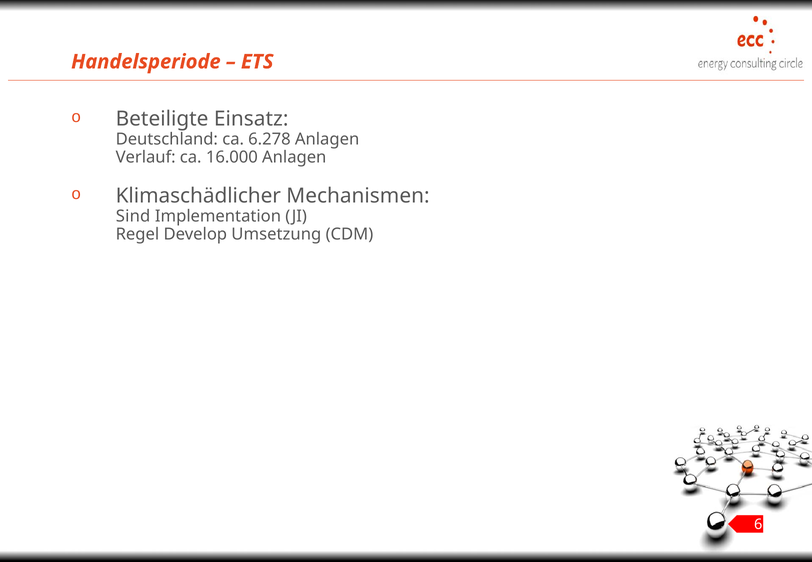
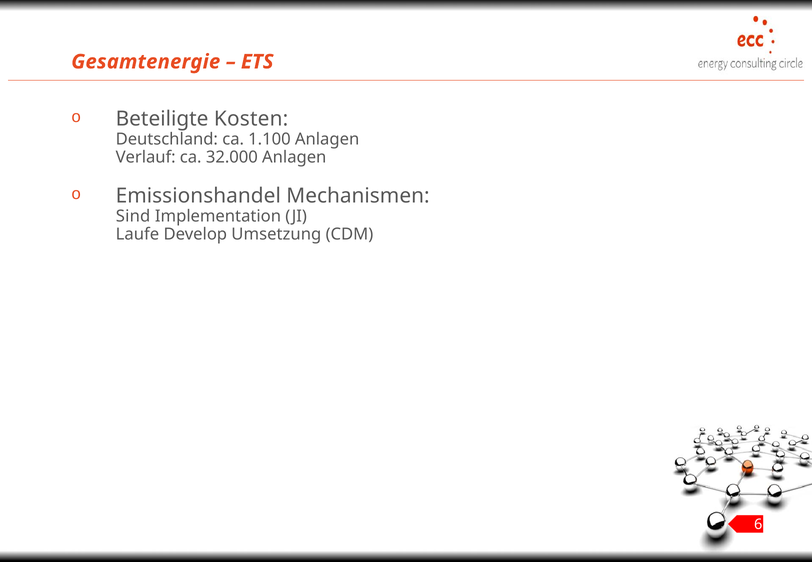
Handelsperiode: Handelsperiode -> Gesamtenergie
Einsatz: Einsatz -> Kosten
6.278: 6.278 -> 1.100
16.000: 16.000 -> 32.000
Klimaschädlicher: Klimaschädlicher -> Emissionshandel
Regel: Regel -> Laufe
